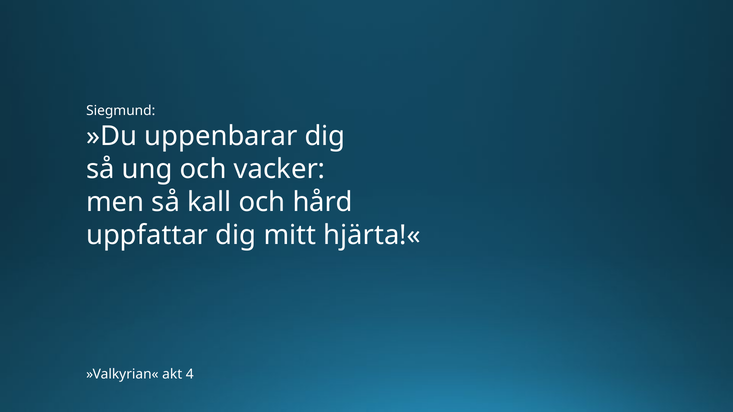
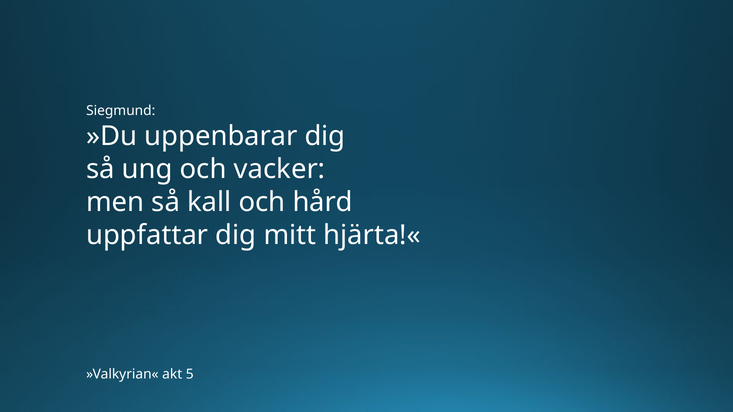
4: 4 -> 5
